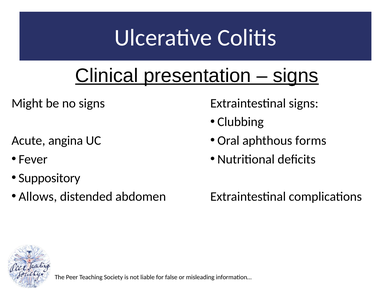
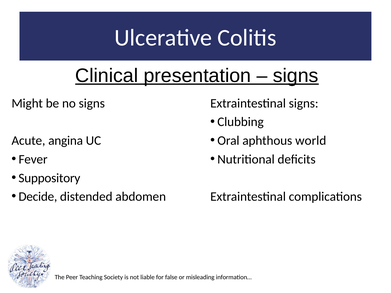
forms: forms -> world
Allows: Allows -> Decide
